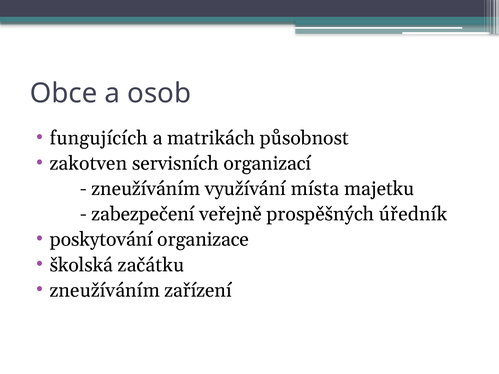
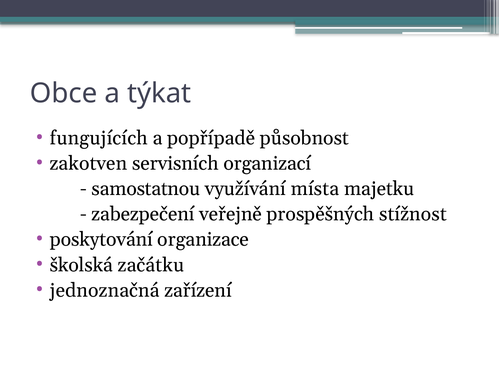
osob: osob -> týkat
matrikách: matrikách -> popřípadě
zneužíváním at (146, 189): zneužíváním -> samostatnou
úředník: úředník -> stížnost
zneužíváním at (105, 290): zneužíváním -> jednoznačná
